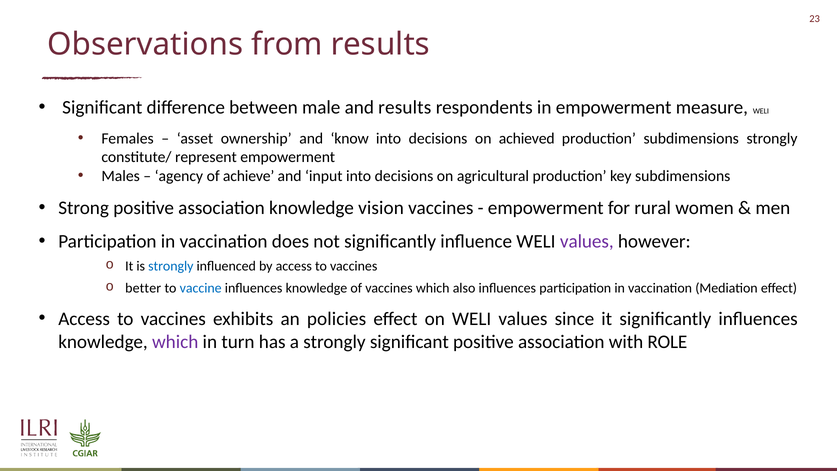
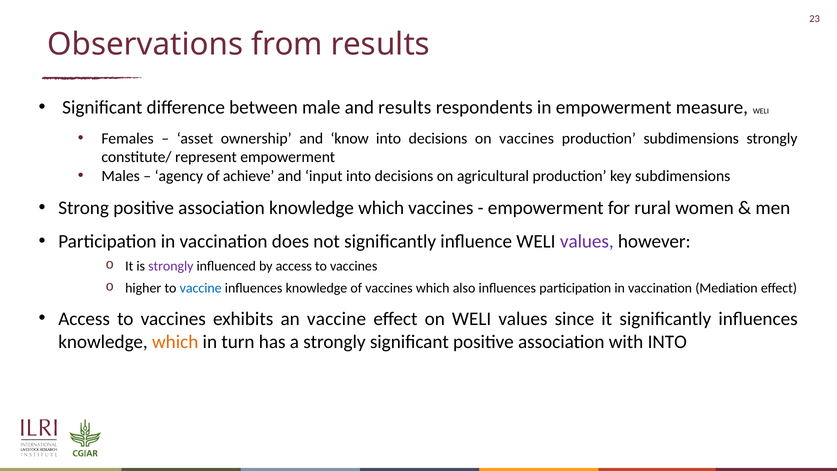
on achieved: achieved -> vaccines
association knowledge vision: vision -> which
strongly at (171, 266) colour: blue -> purple
better: better -> higher
an policies: policies -> vaccine
which at (175, 342) colour: purple -> orange
with ROLE: ROLE -> INTO
